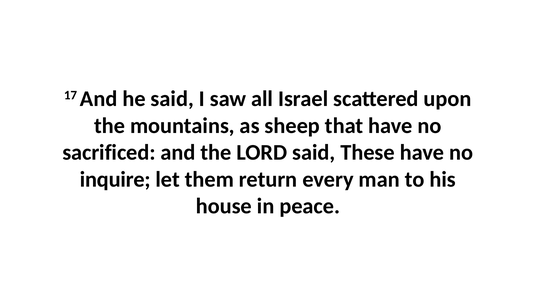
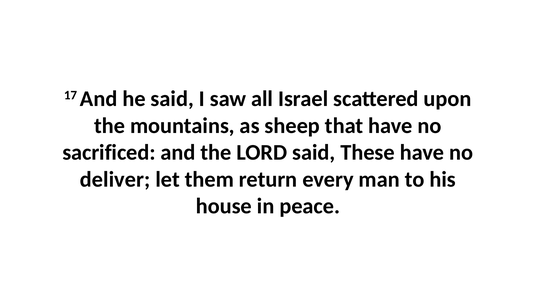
inquire: inquire -> deliver
